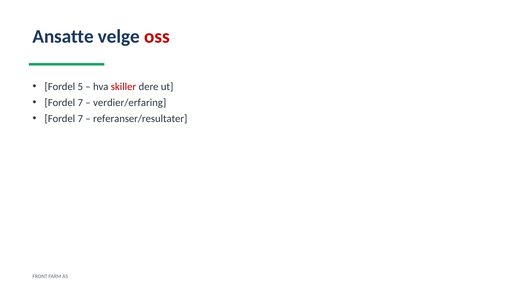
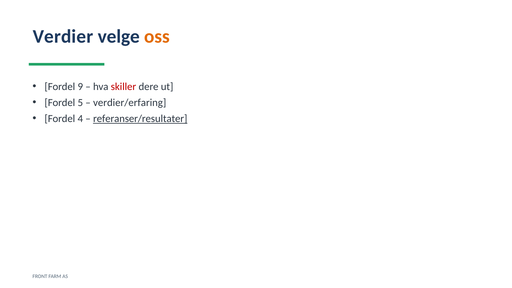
Ansatte: Ansatte -> Verdier
oss colour: red -> orange
5: 5 -> 9
7 at (80, 103): 7 -> 5
7 at (80, 119): 7 -> 4
referanser/resultater underline: none -> present
